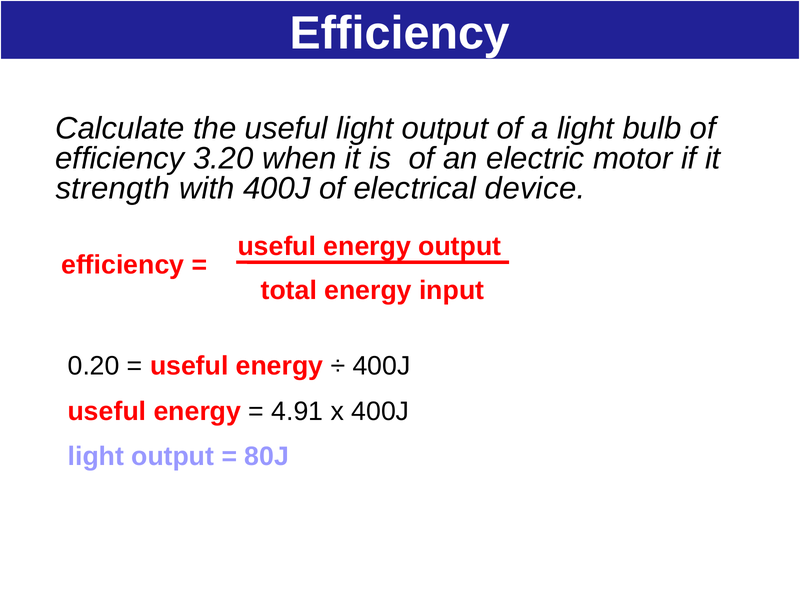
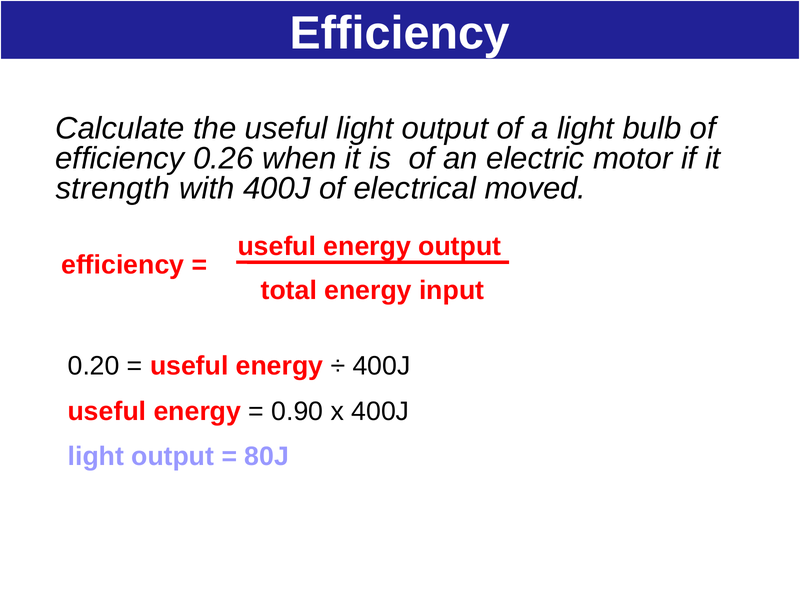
3.20: 3.20 -> 0.26
device: device -> moved
4.91: 4.91 -> 0.90
